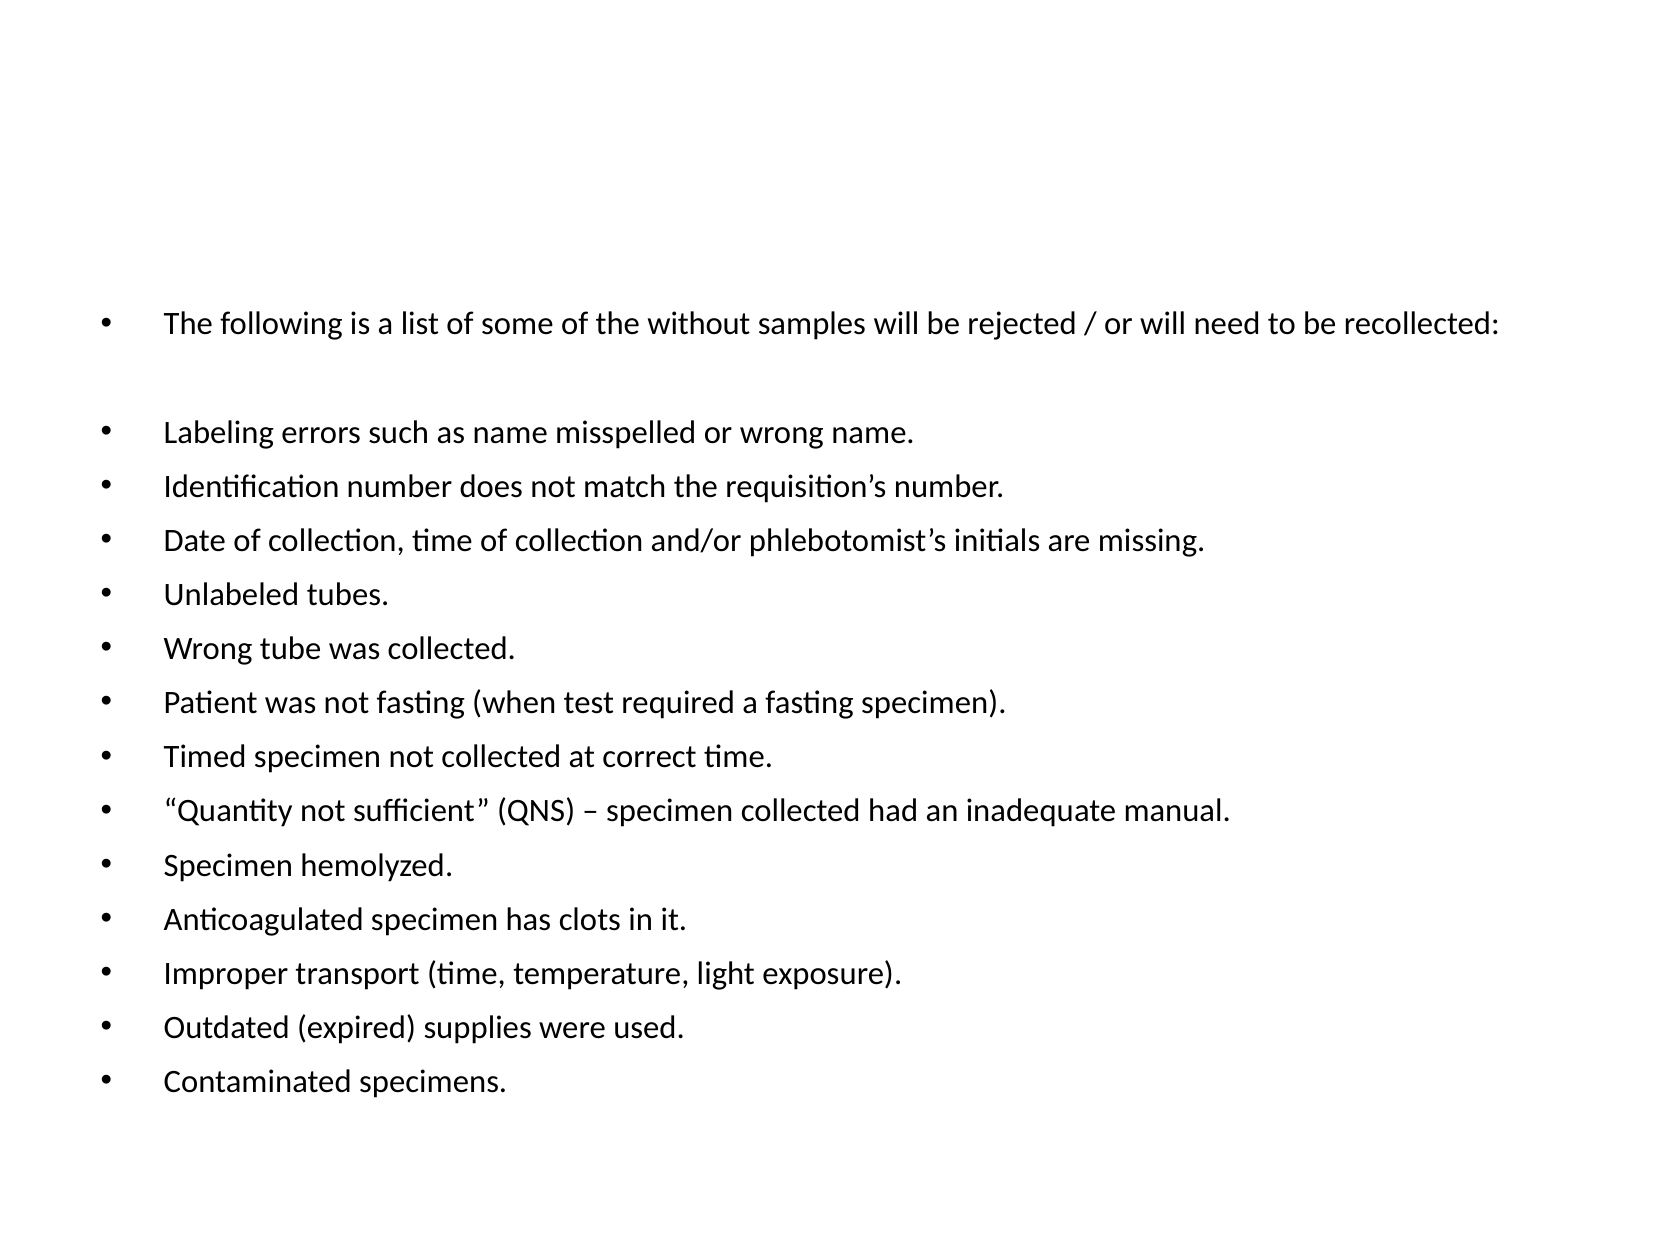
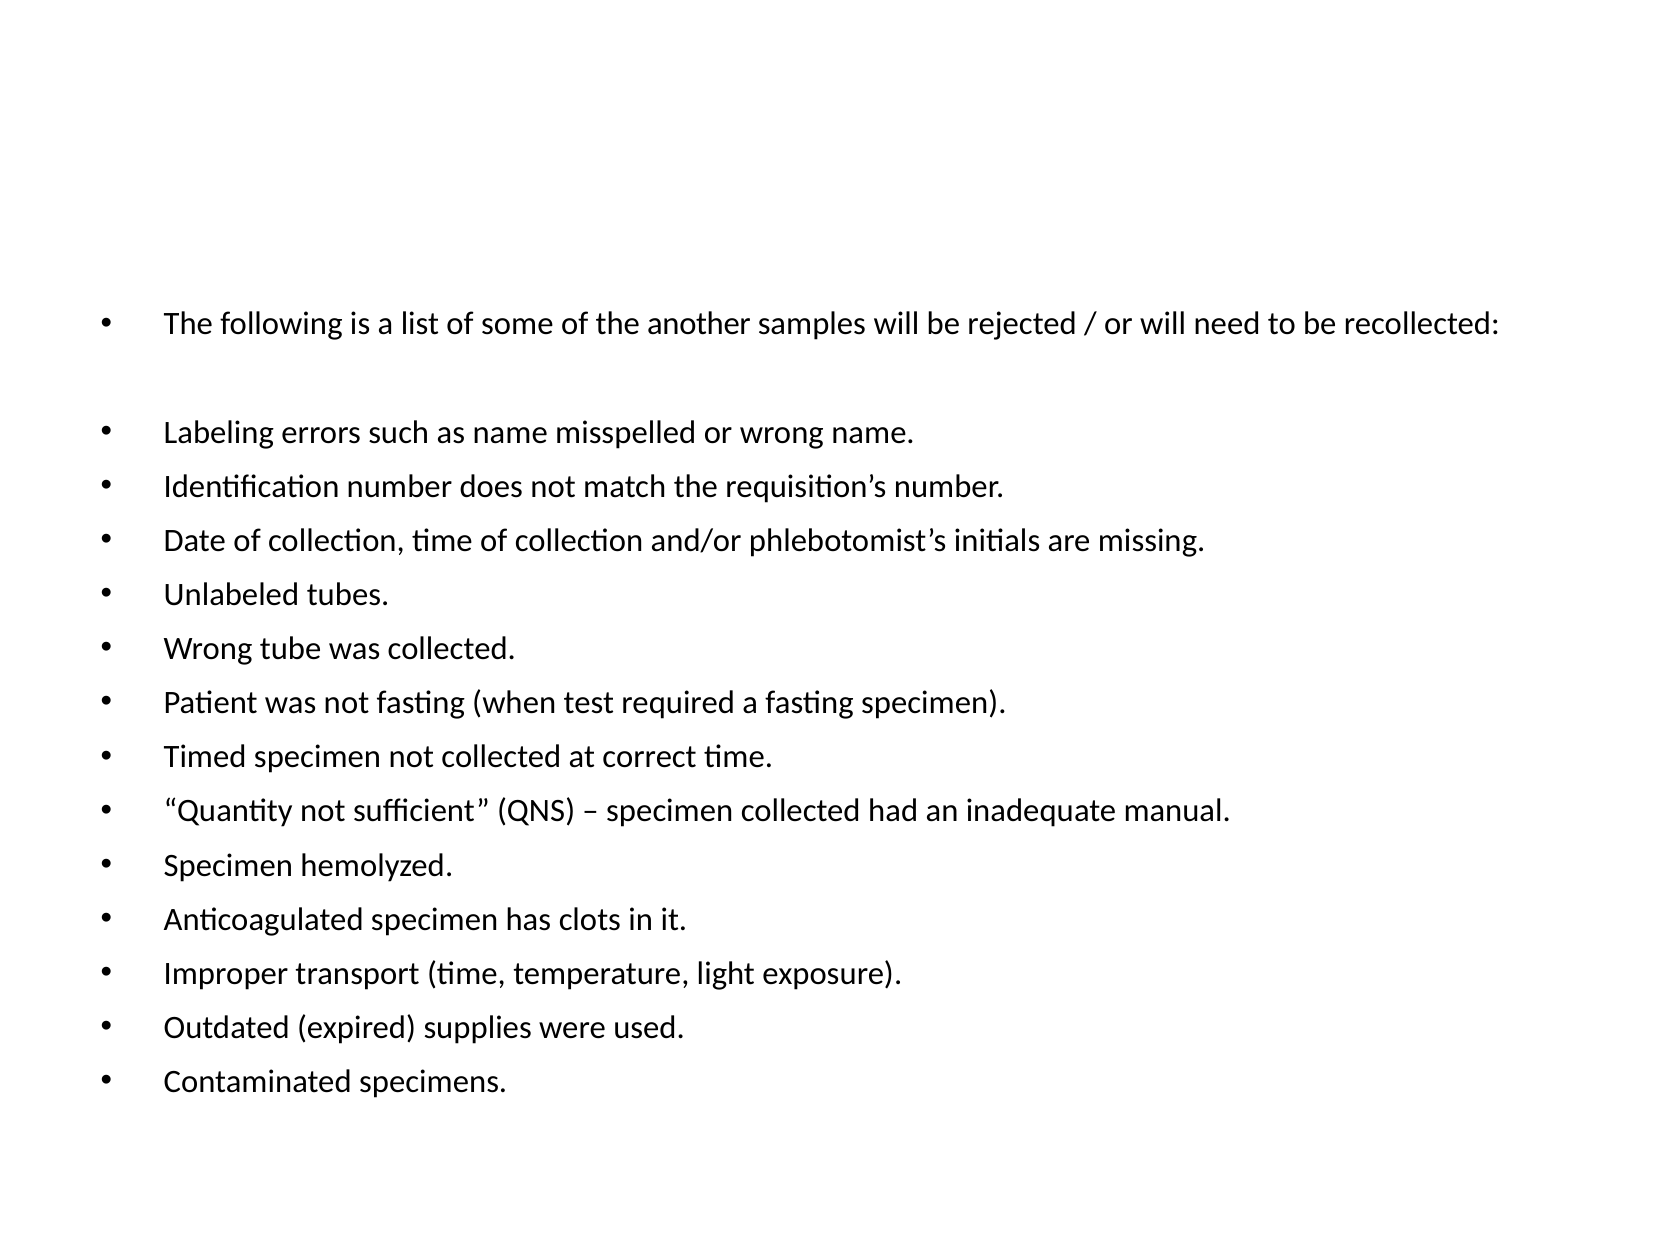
without: without -> another
